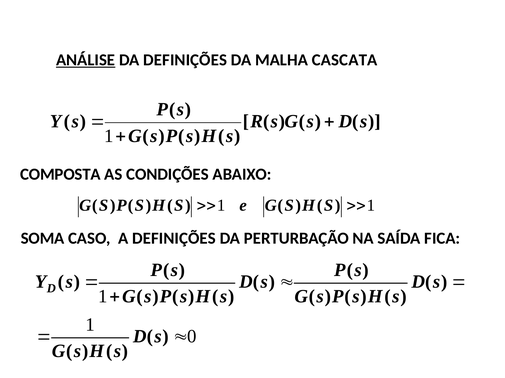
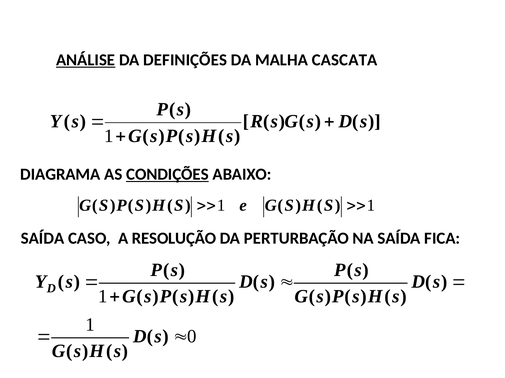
COMPOSTA: COMPOSTA -> DIAGRAMA
CONDIÇÕES underline: none -> present
SOMA at (43, 239): SOMA -> SAÍDA
A DEFINIÇÕES: DEFINIÇÕES -> RESOLUÇÃO
